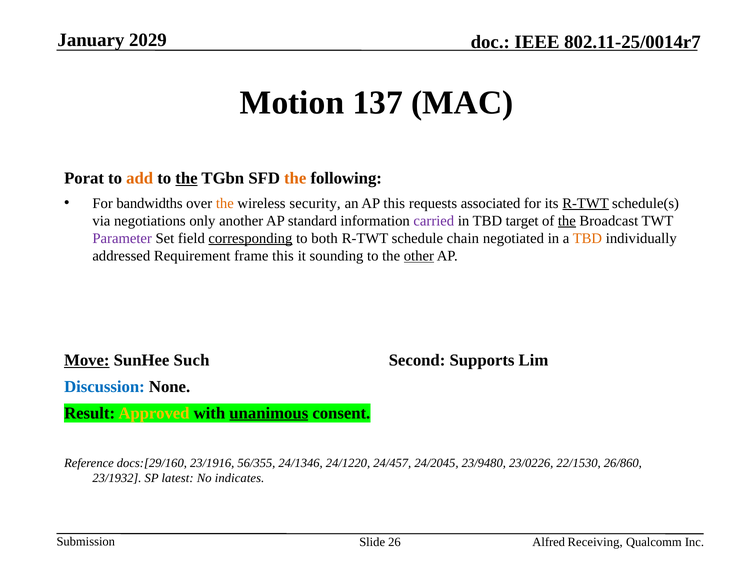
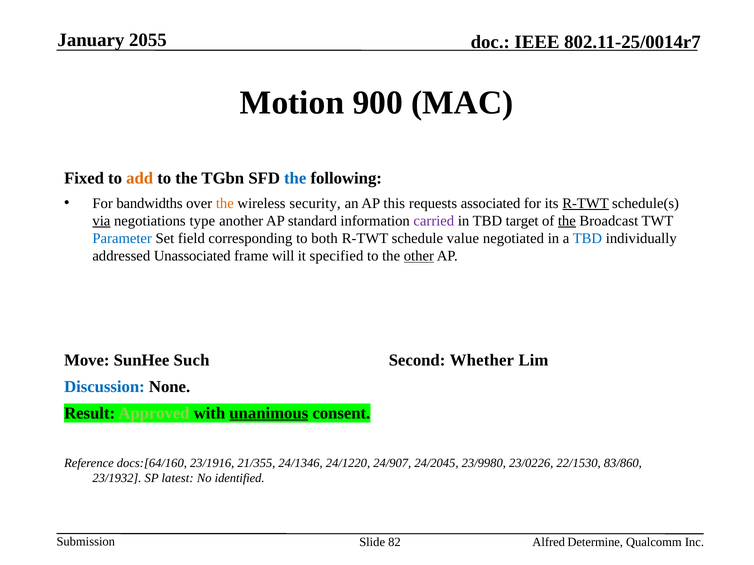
2029: 2029 -> 2055
137: 137 -> 900
Porat: Porat -> Fixed
the at (186, 178) underline: present -> none
the at (295, 178) colour: orange -> blue
via underline: none -> present
only: only -> type
Parameter colour: purple -> blue
corresponding underline: present -> none
chain: chain -> value
TBD at (587, 239) colour: orange -> blue
Requirement: Requirement -> Unassociated
frame this: this -> will
sounding: sounding -> specified
Move underline: present -> none
Supports: Supports -> Whether
Approved colour: yellow -> light green
docs:[29/160: docs:[29/160 -> docs:[64/160
56/355: 56/355 -> 21/355
24/457: 24/457 -> 24/907
23/9480: 23/9480 -> 23/9980
26/860: 26/860 -> 83/860
indicates: indicates -> identified
26: 26 -> 82
Receiving: Receiving -> Determine
